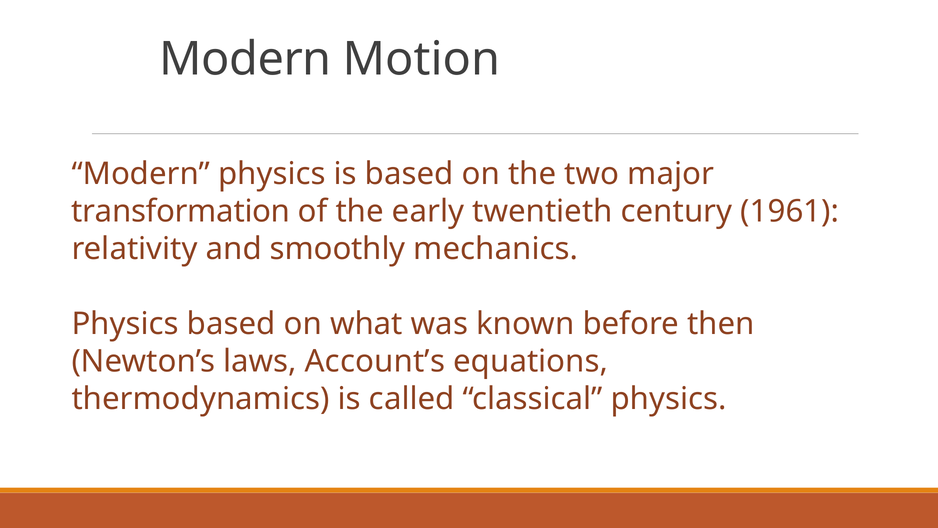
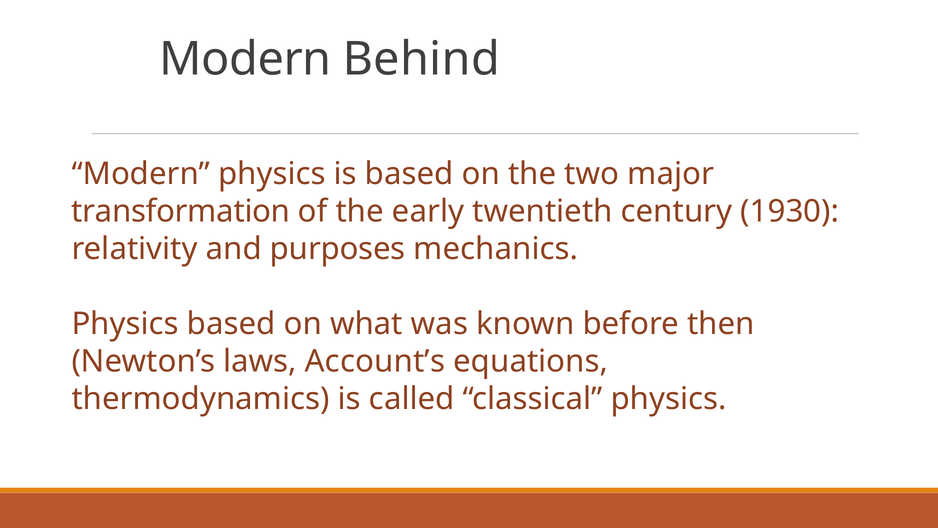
Motion: Motion -> Behind
1961: 1961 -> 1930
smoothly: smoothly -> purposes
